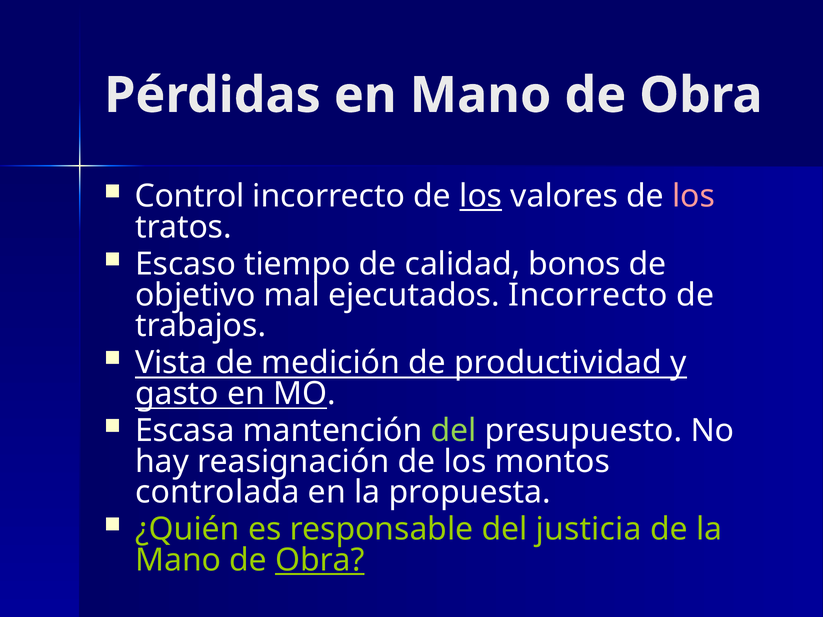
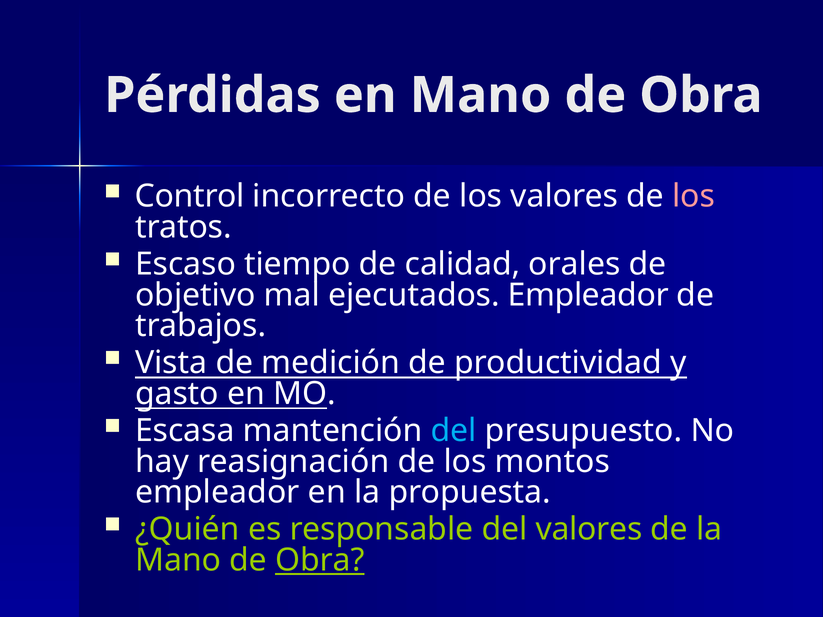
los at (481, 196) underline: present -> none
bonos: bonos -> orales
ejecutados Incorrecto: Incorrecto -> Empleador
del at (454, 431) colour: light green -> light blue
controlada at (217, 492): controlada -> empleador
del justicia: justicia -> valores
